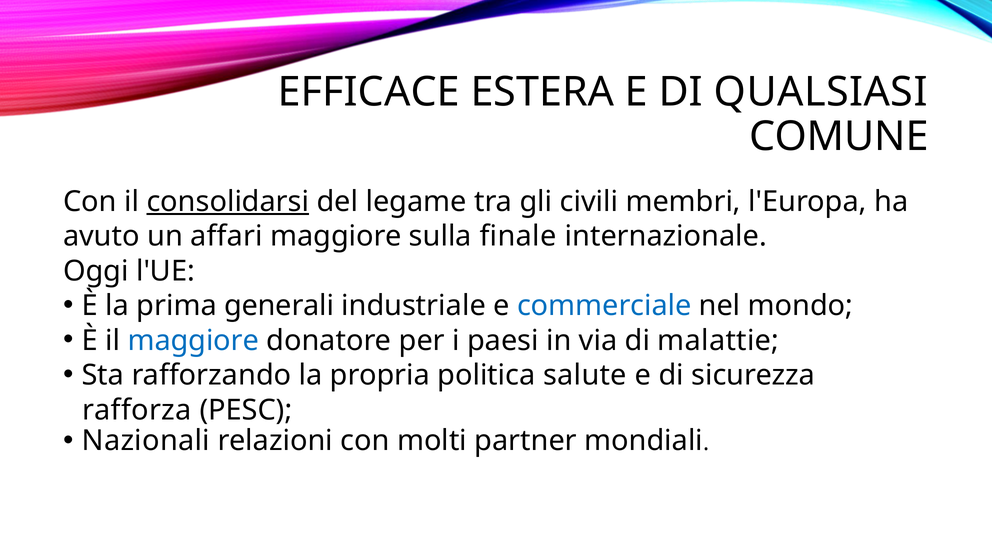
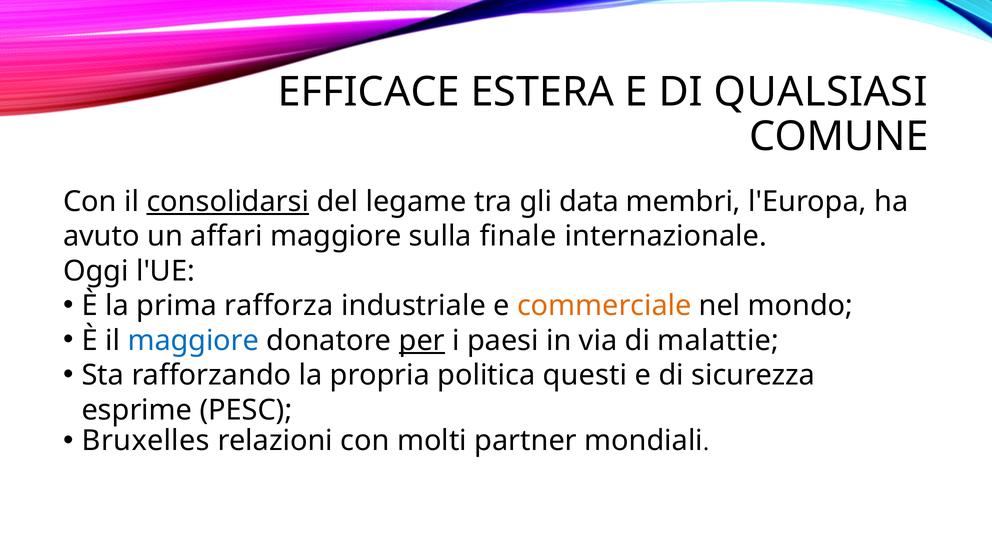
civili: civili -> data
generali: generali -> rafforza
commerciale colour: blue -> orange
per underline: none -> present
salute: salute -> questi
rafforza: rafforza -> esprime
Nazionali: Nazionali -> Bruxelles
